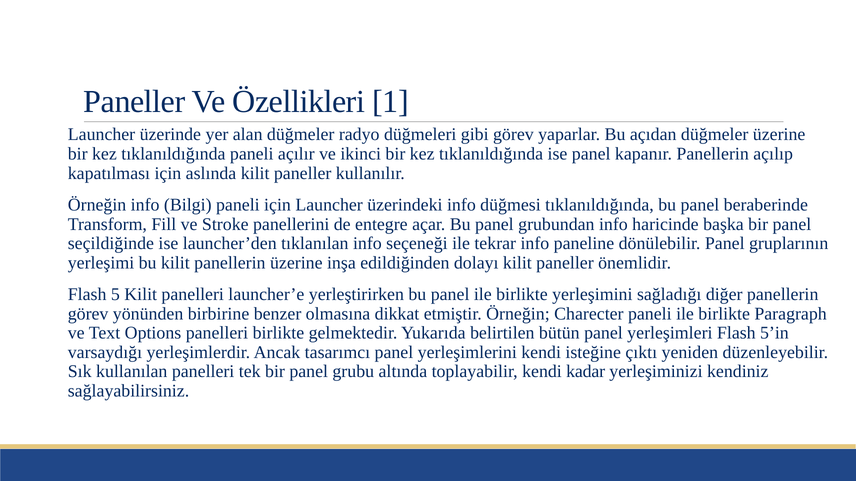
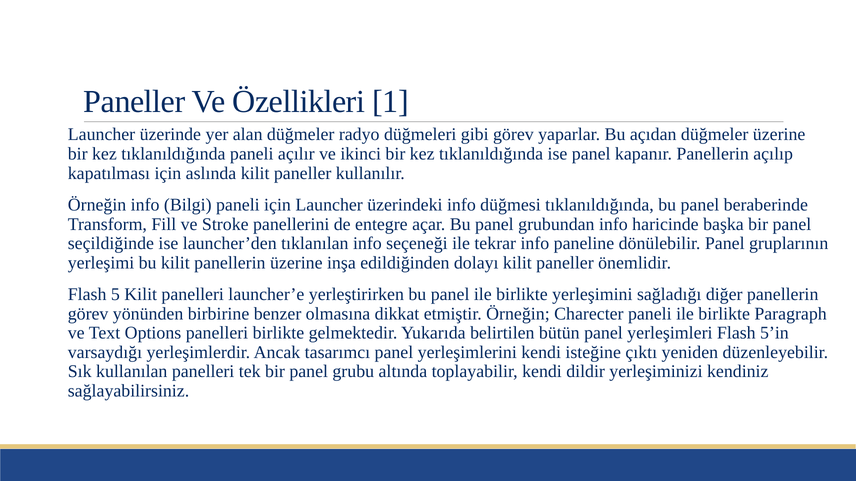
kadar: kadar -> dildir
